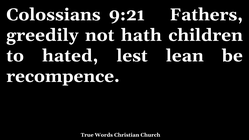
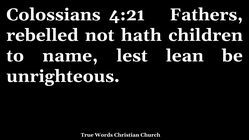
9:21: 9:21 -> 4:21
greedily: greedily -> rebelled
hated: hated -> name
recompence: recompence -> unrighteous
